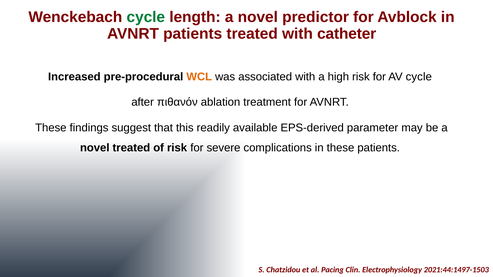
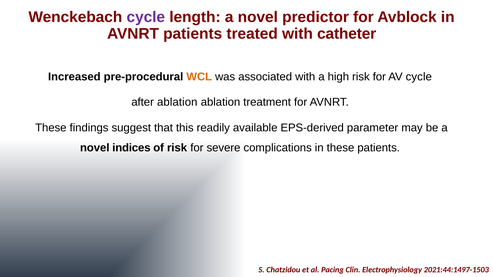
cycle at (146, 17) colour: green -> purple
after πιθανόν: πιθανόν -> ablation
novel treated: treated -> indices
